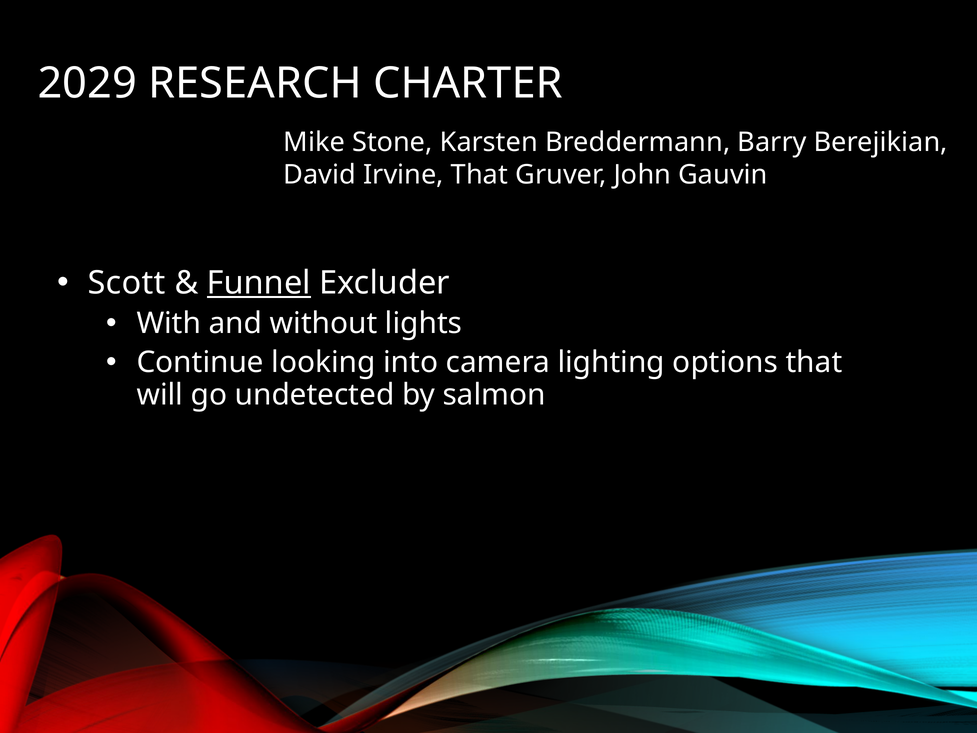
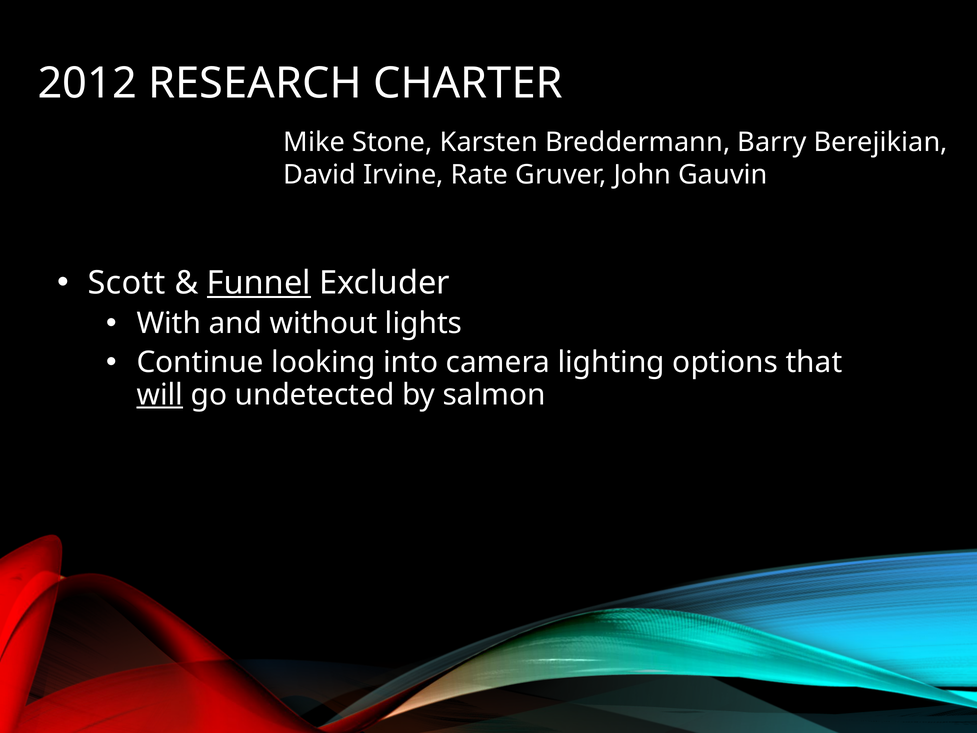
2029: 2029 -> 2012
Irvine That: That -> Rate
will underline: none -> present
